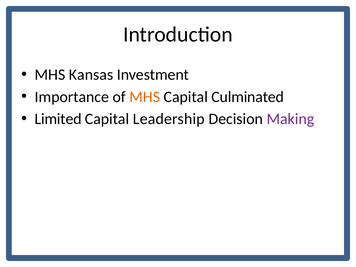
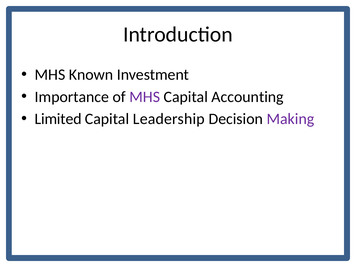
Kansas: Kansas -> Known
MHS at (145, 97) colour: orange -> purple
Culminated: Culminated -> Accounting
